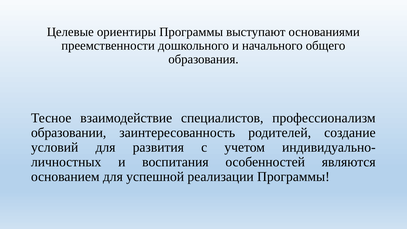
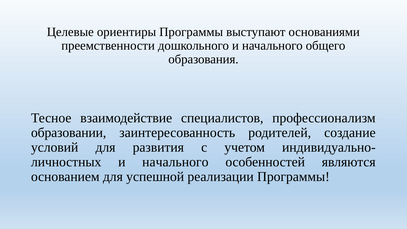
воспитания at (175, 162): воспитания -> начального
